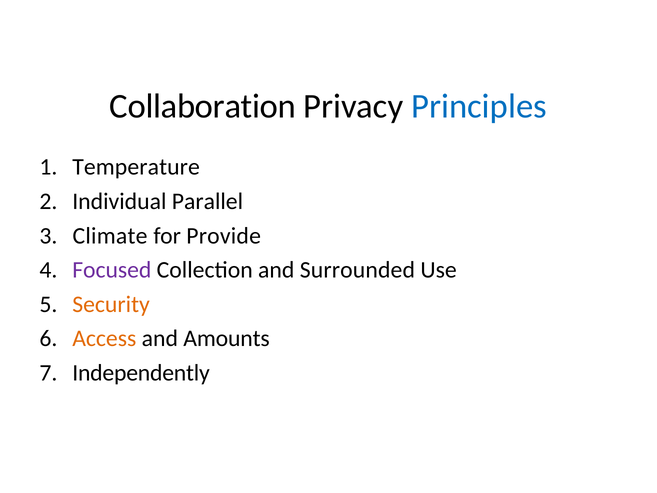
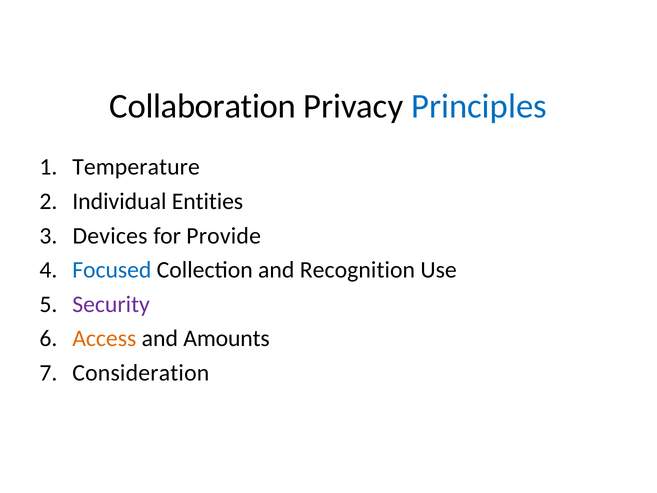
Parallel: Parallel -> Entities
Climate: Climate -> Devices
Focused colour: purple -> blue
Surrounded: Surrounded -> Recognition
Security colour: orange -> purple
Independently: Independently -> Consideration
